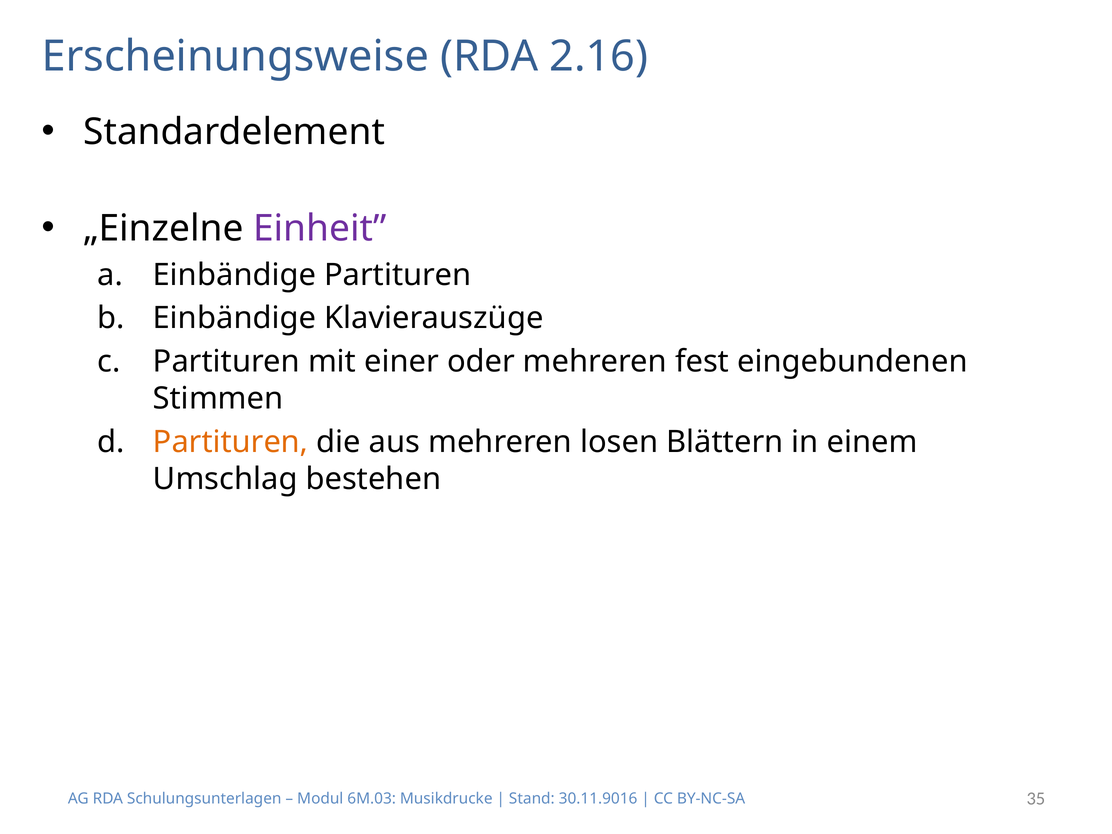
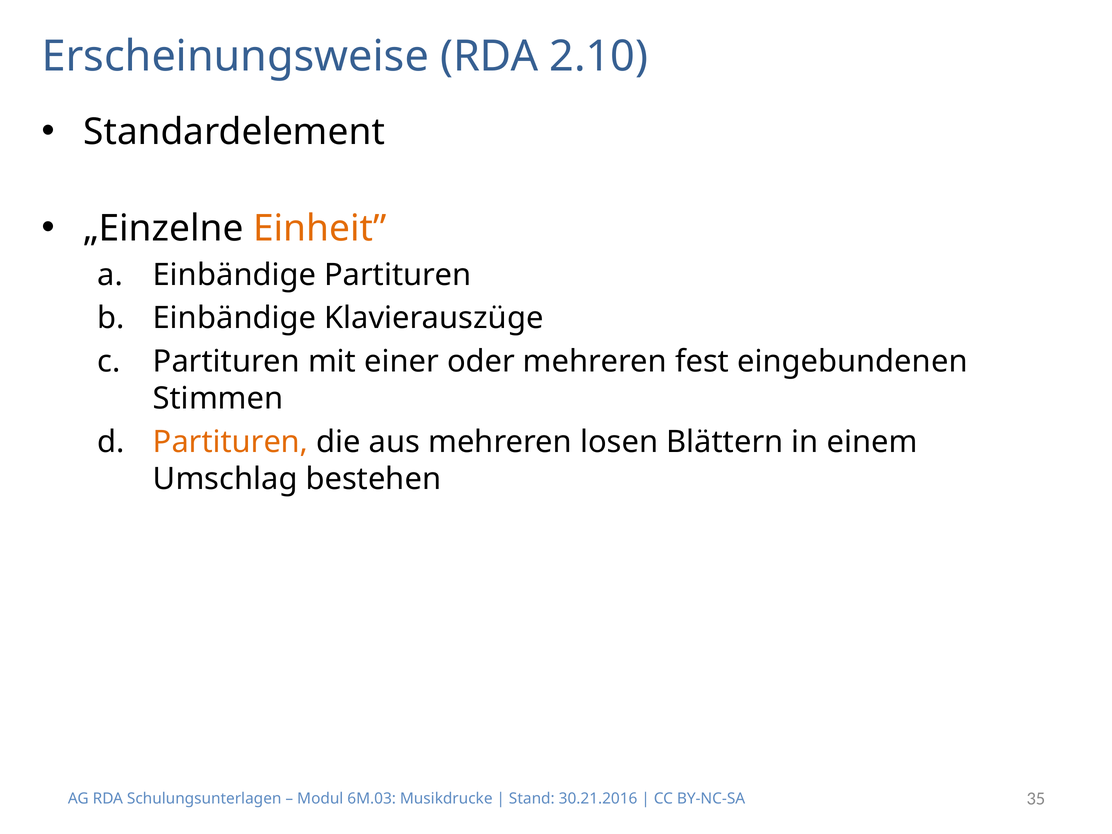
2.16: 2.16 -> 2.10
Einheit colour: purple -> orange
30.11.9016: 30.11.9016 -> 30.21.2016
